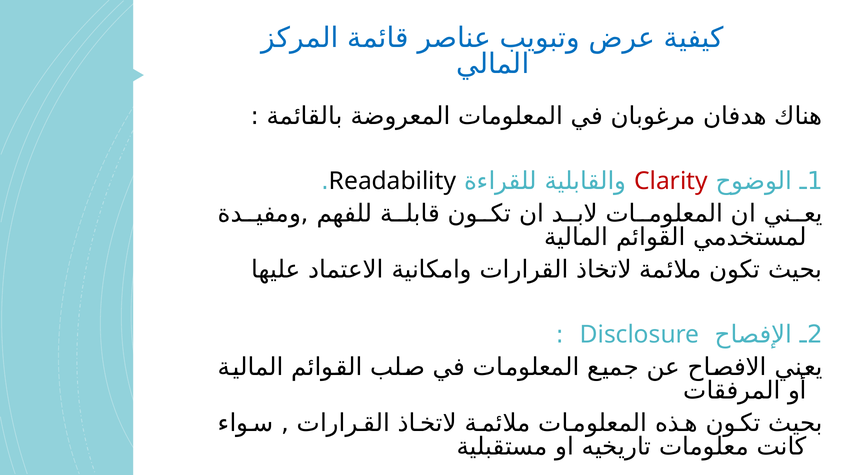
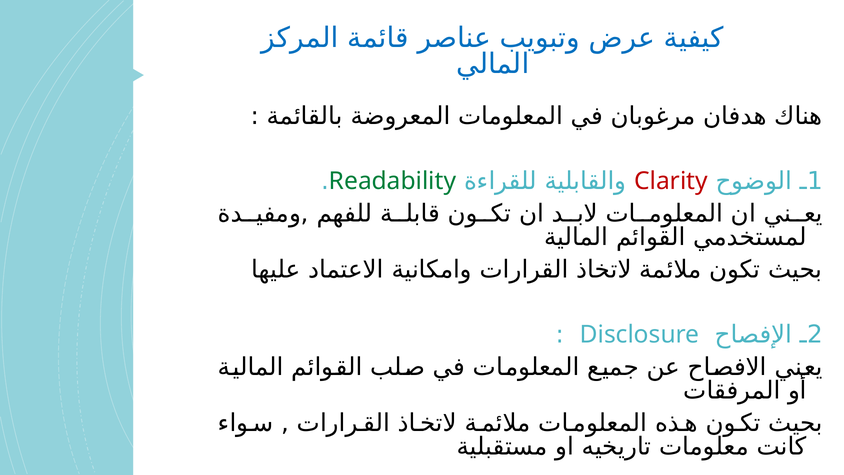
Readability colour: black -> green
